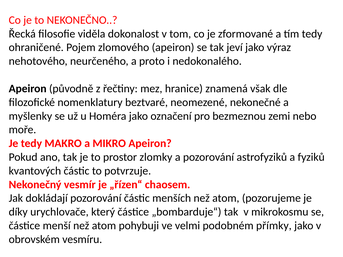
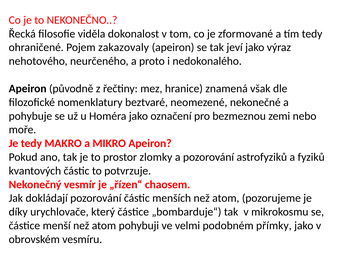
zlomového: zlomového -> zakazovaly
myšlenky: myšlenky -> pohybuje
